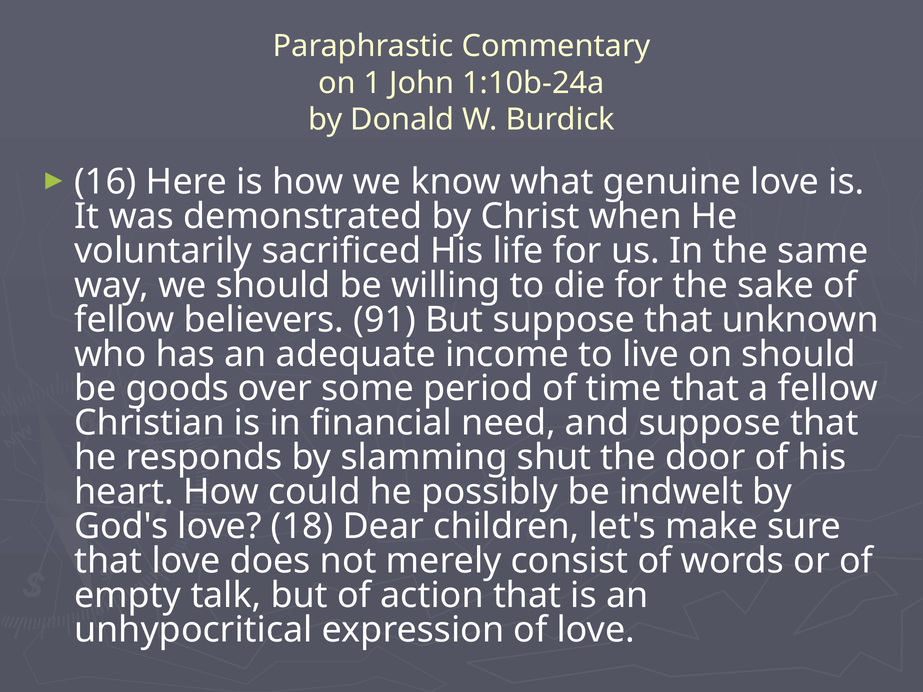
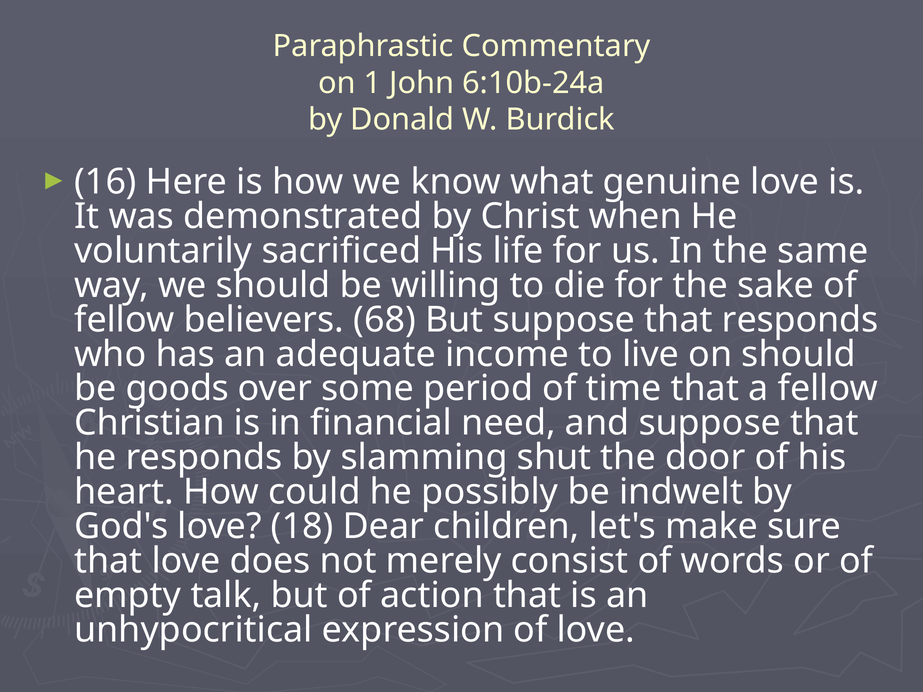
1:10b-24a: 1:10b-24a -> 6:10b-24a
91: 91 -> 68
that unknown: unknown -> responds
